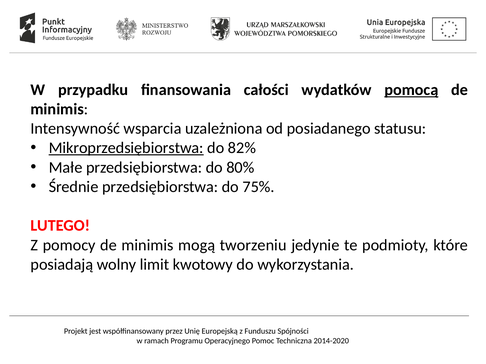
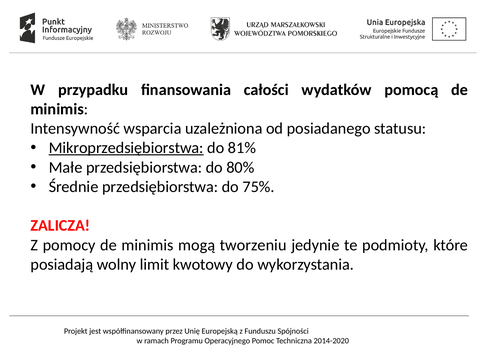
pomocą underline: present -> none
82%: 82% -> 81%
LUTEGO: LUTEGO -> ZALICZA
